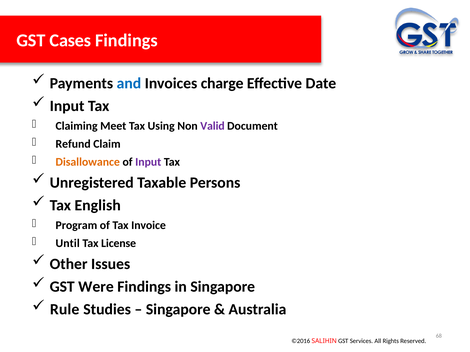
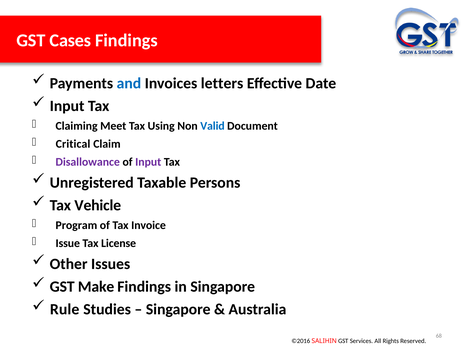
charge: charge -> letters
Valid colour: purple -> blue
Refund: Refund -> Critical
Disallowance colour: orange -> purple
English: English -> Vehicle
Until: Until -> Issue
Were: Were -> Make
